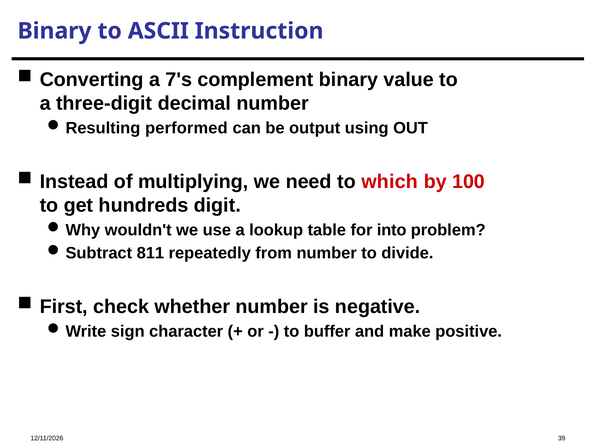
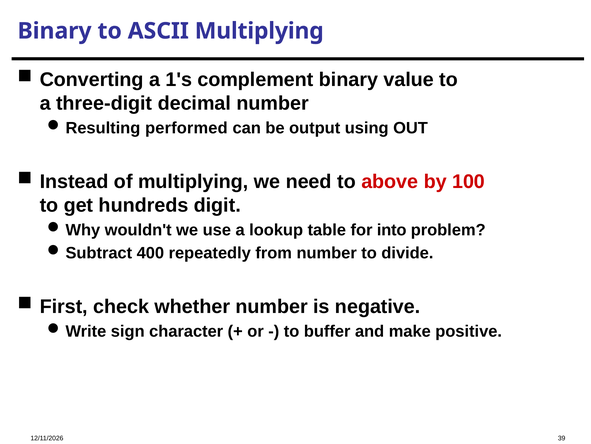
ASCII Instruction: Instruction -> Multiplying
7's: 7's -> 1's
which: which -> above
811: 811 -> 400
